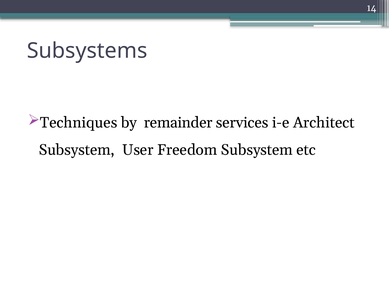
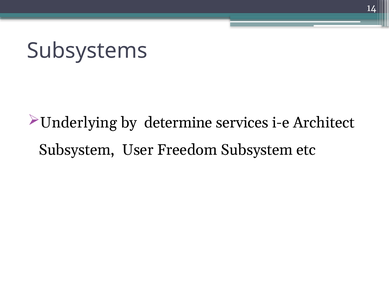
Techniques: Techniques -> Underlying
remainder: remainder -> determine
